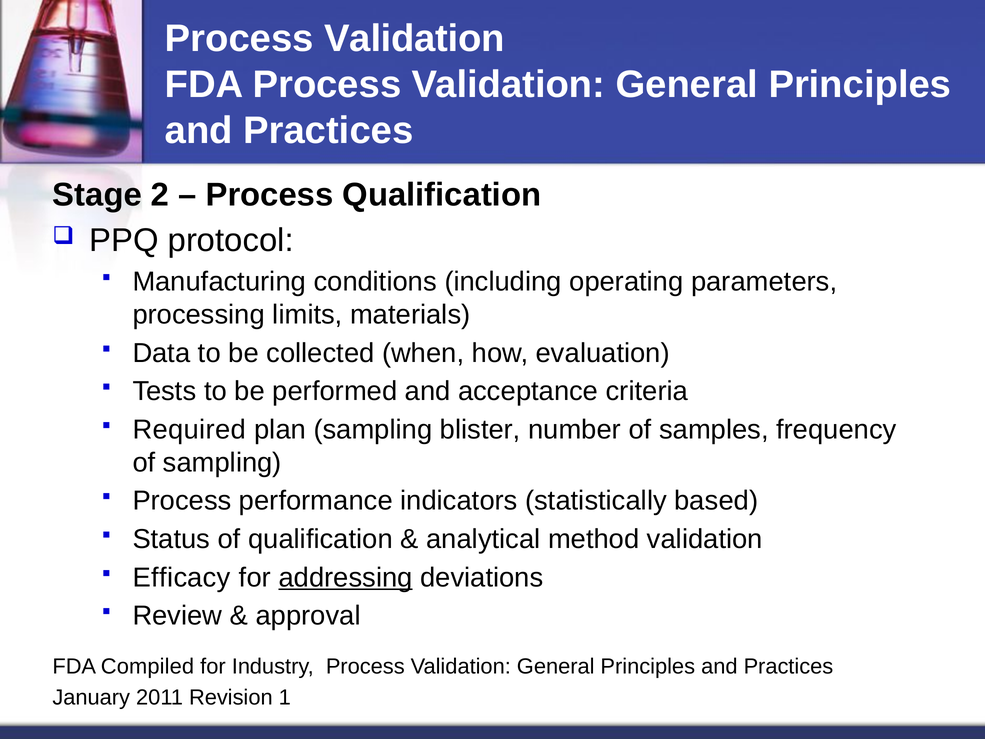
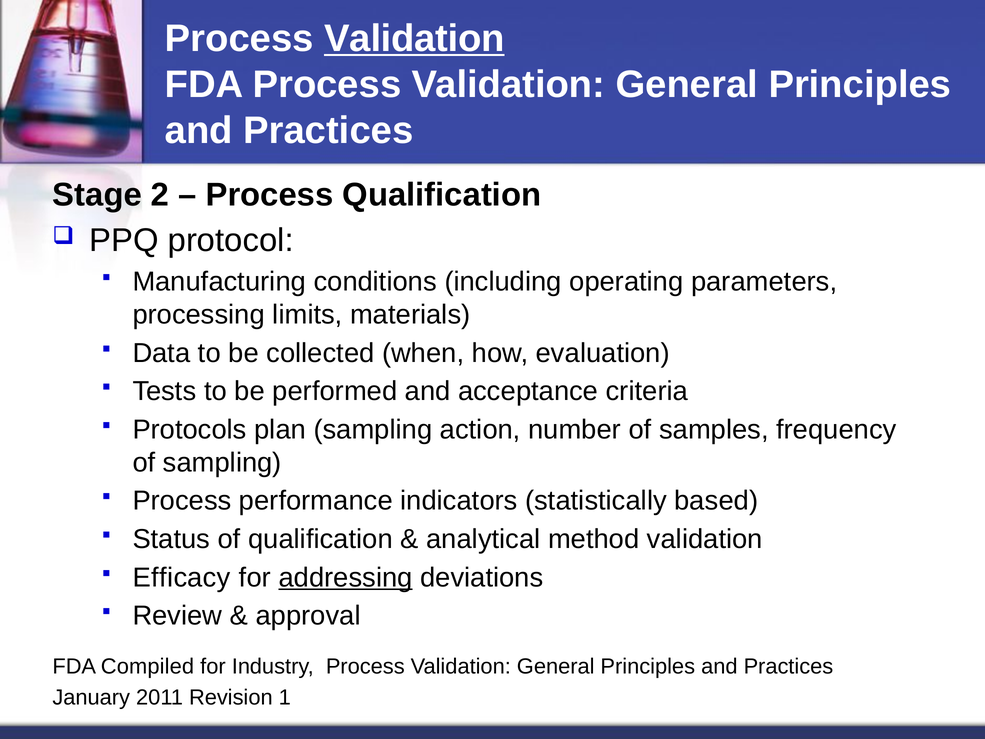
Validation at (415, 39) underline: none -> present
Required: Required -> Protocols
blister: blister -> action
